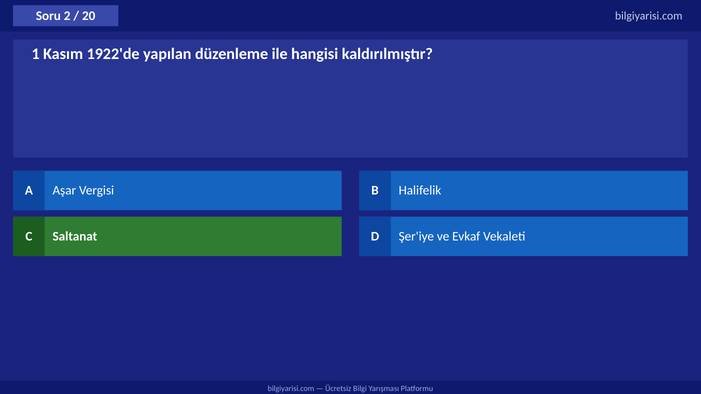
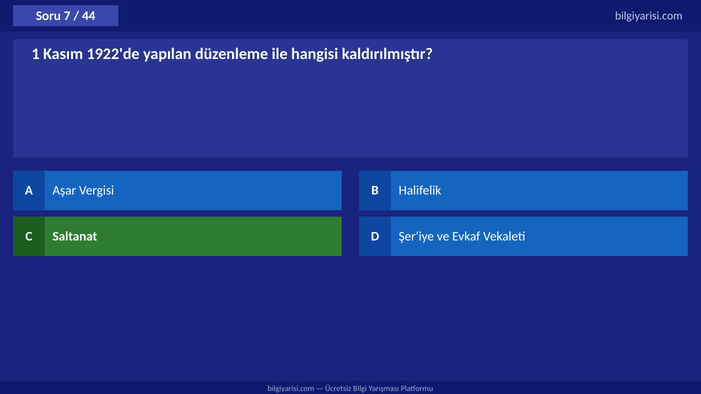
2: 2 -> 7
20: 20 -> 44
